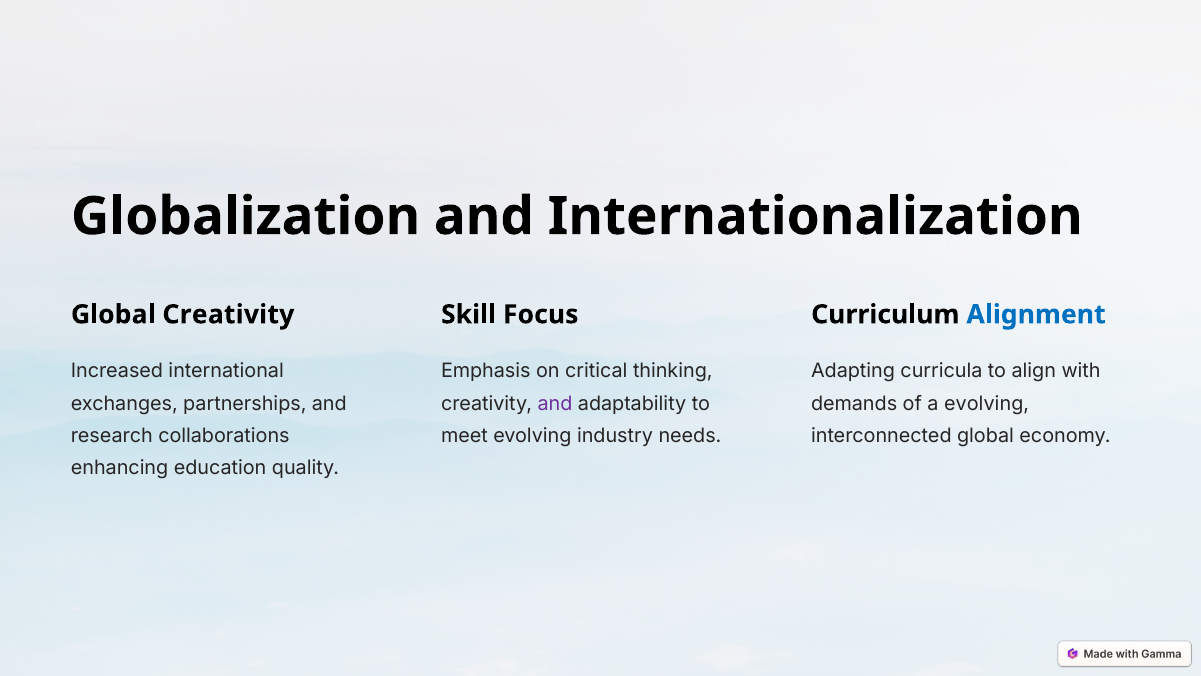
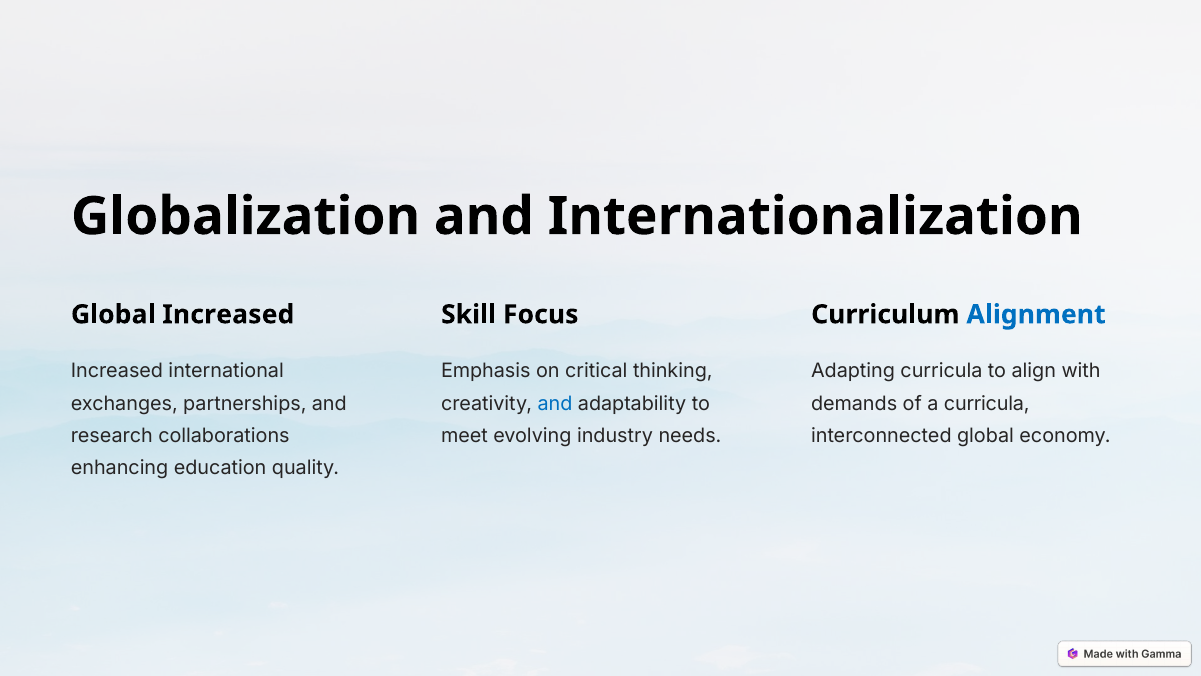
Global Creativity: Creativity -> Increased
and at (555, 403) colour: purple -> blue
a evolving: evolving -> curricula
